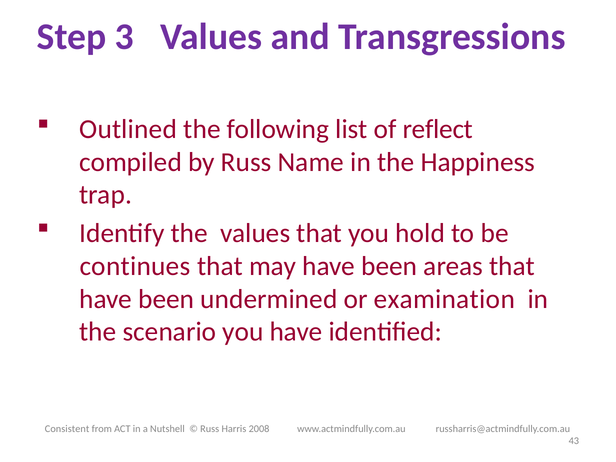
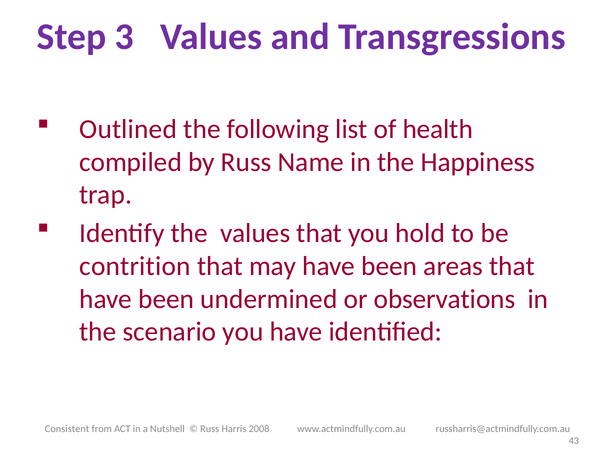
reflect: reflect -> health
continues: continues -> contrition
examination: examination -> observations
